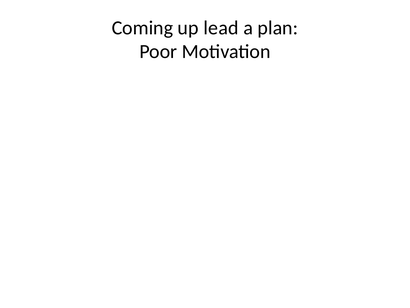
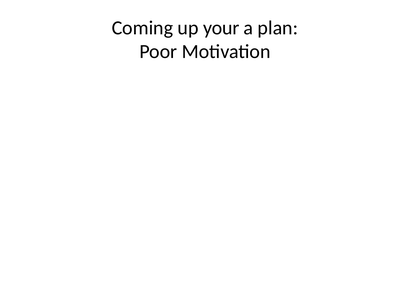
lead: lead -> your
